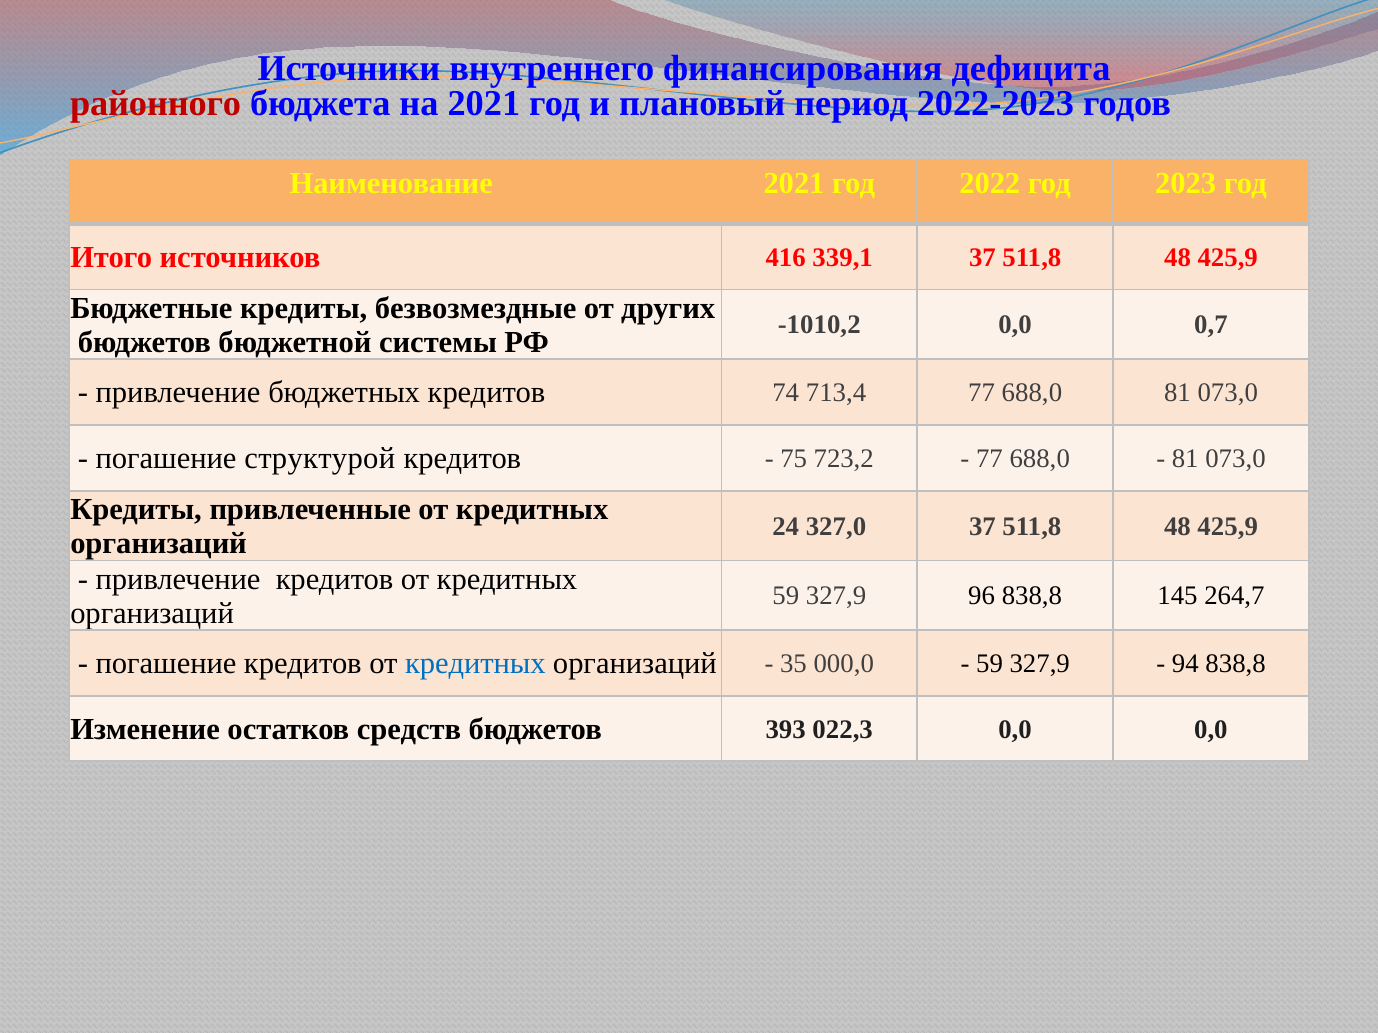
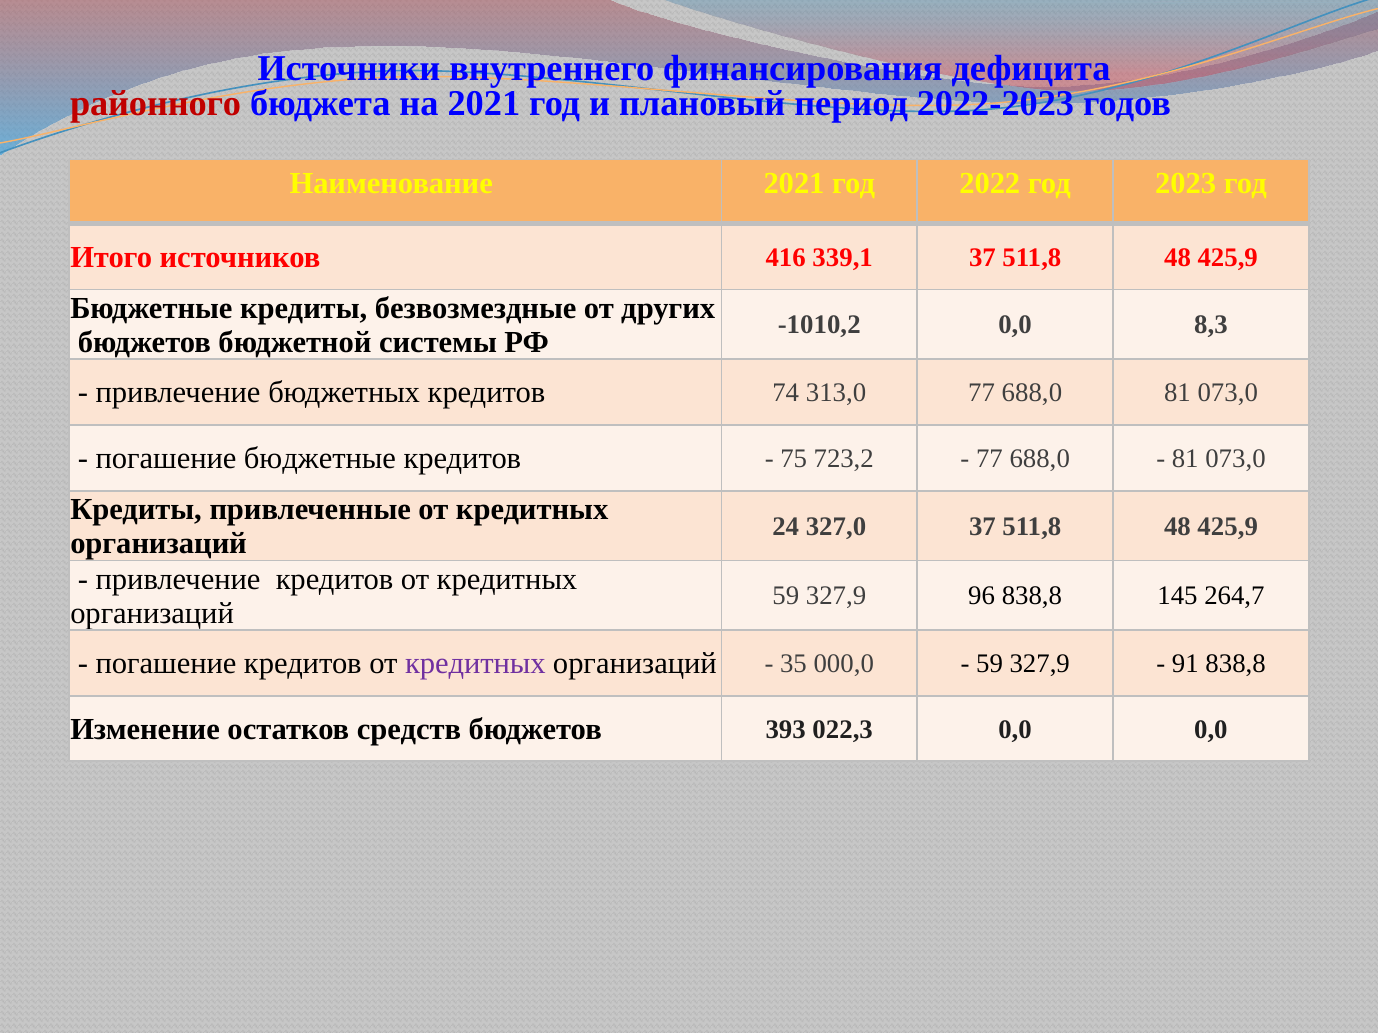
0,7: 0,7 -> 8,3
713,4: 713,4 -> 313,0
погашение структурой: структурой -> бюджетные
кредитных at (475, 664) colour: blue -> purple
94: 94 -> 91
